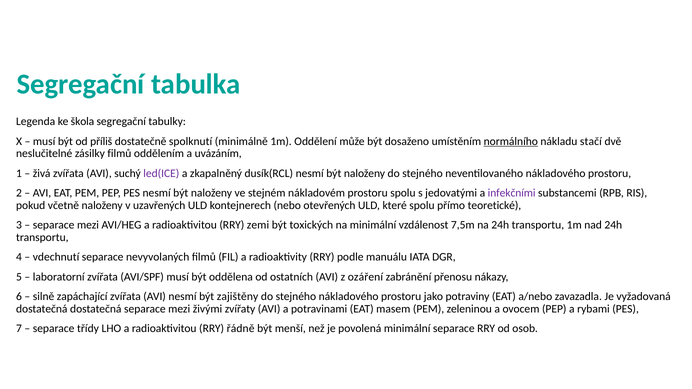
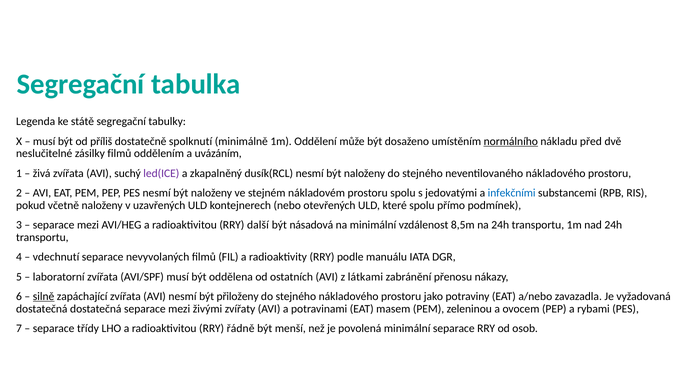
škola: škola -> státě
stačí: stačí -> před
infekčními colour: purple -> blue
teoretické: teoretické -> podmínek
zemi: zemi -> další
toxických: toxických -> násadová
7,5m: 7,5m -> 8,5m
ozáření: ozáření -> látkami
silně underline: none -> present
zajištěny: zajištěny -> přiloženy
